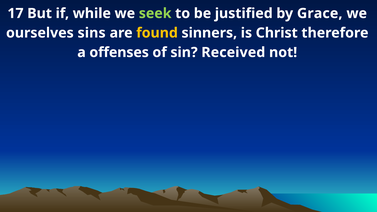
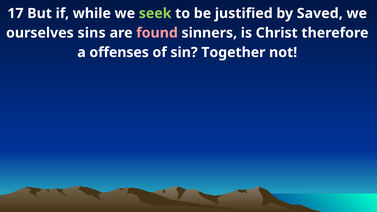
Grace: Grace -> Saved
found colour: yellow -> pink
Received: Received -> Together
